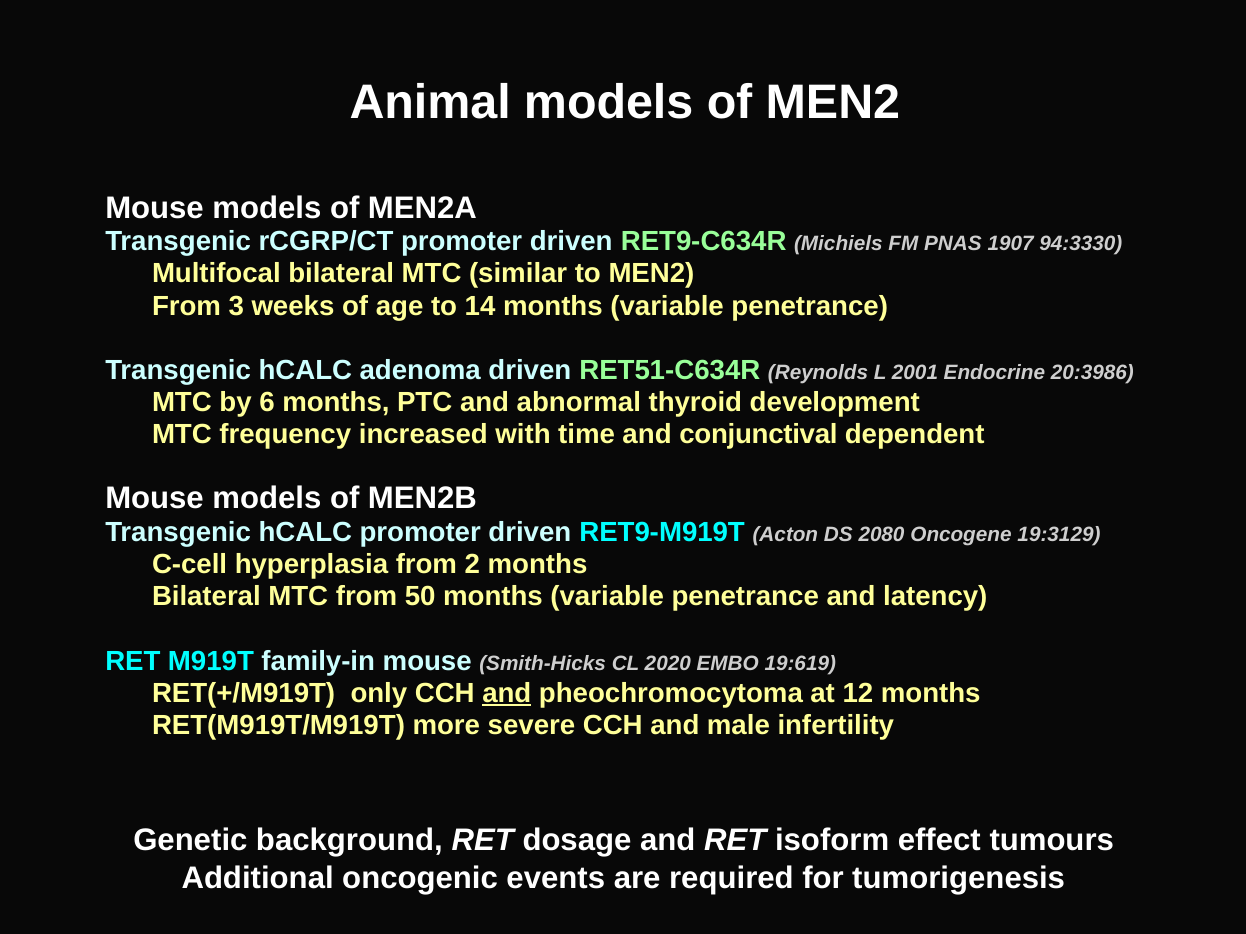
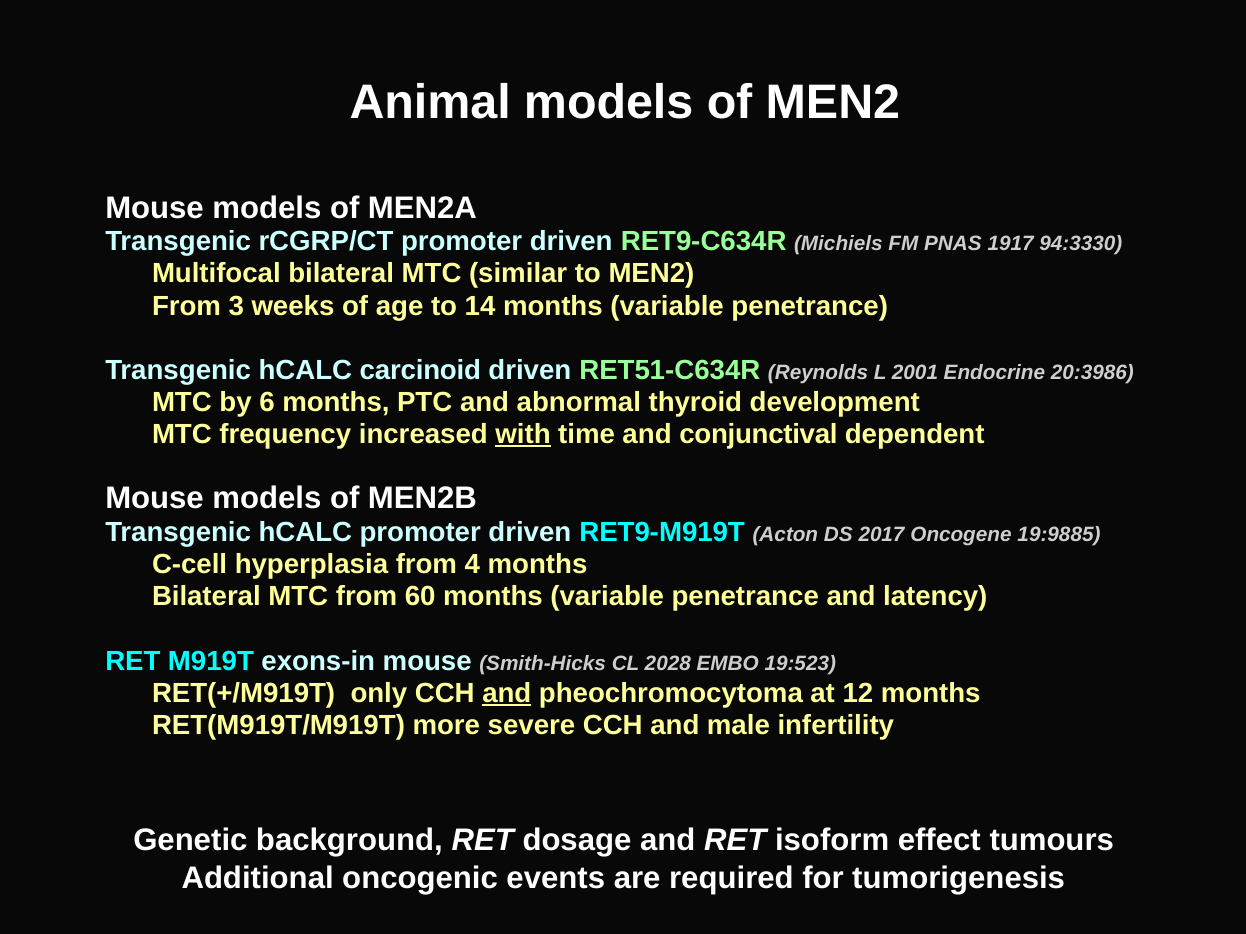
1907: 1907 -> 1917
adenoma: adenoma -> carcinoid
with underline: none -> present
2080: 2080 -> 2017
19:3129: 19:3129 -> 19:9885
2: 2 -> 4
50: 50 -> 60
family-in: family-in -> exons-in
2020: 2020 -> 2028
19:619: 19:619 -> 19:523
